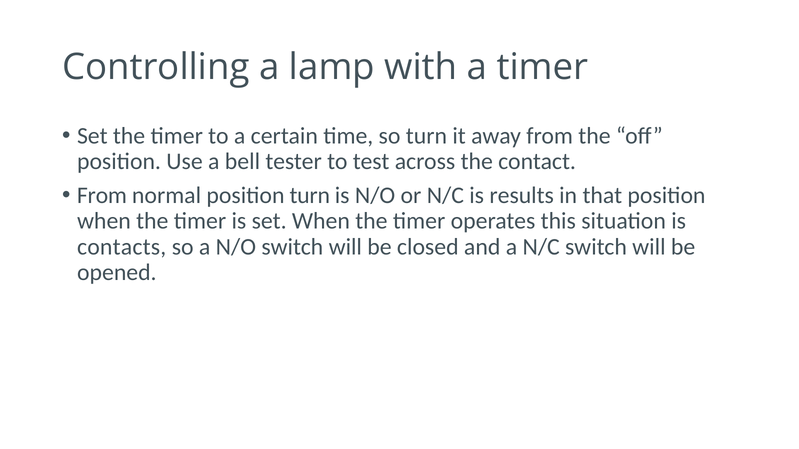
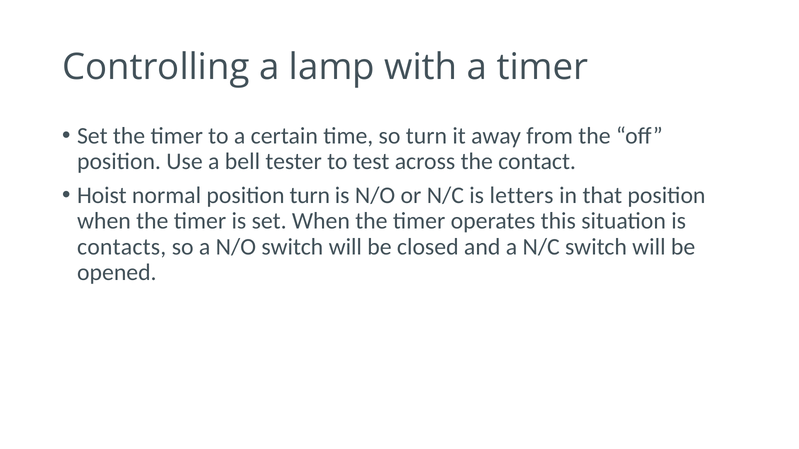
From at (102, 196): From -> Hoist
results: results -> letters
